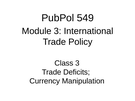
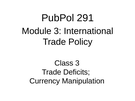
549: 549 -> 291
